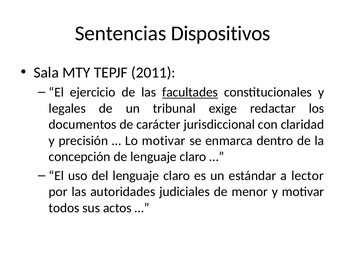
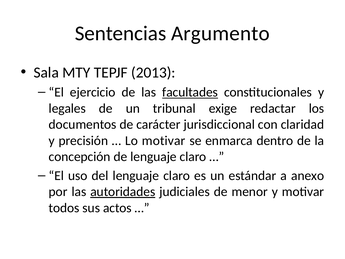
Dispositivos: Dispositivos -> Argumento
2011: 2011 -> 2013
lector: lector -> anexo
autoridades underline: none -> present
